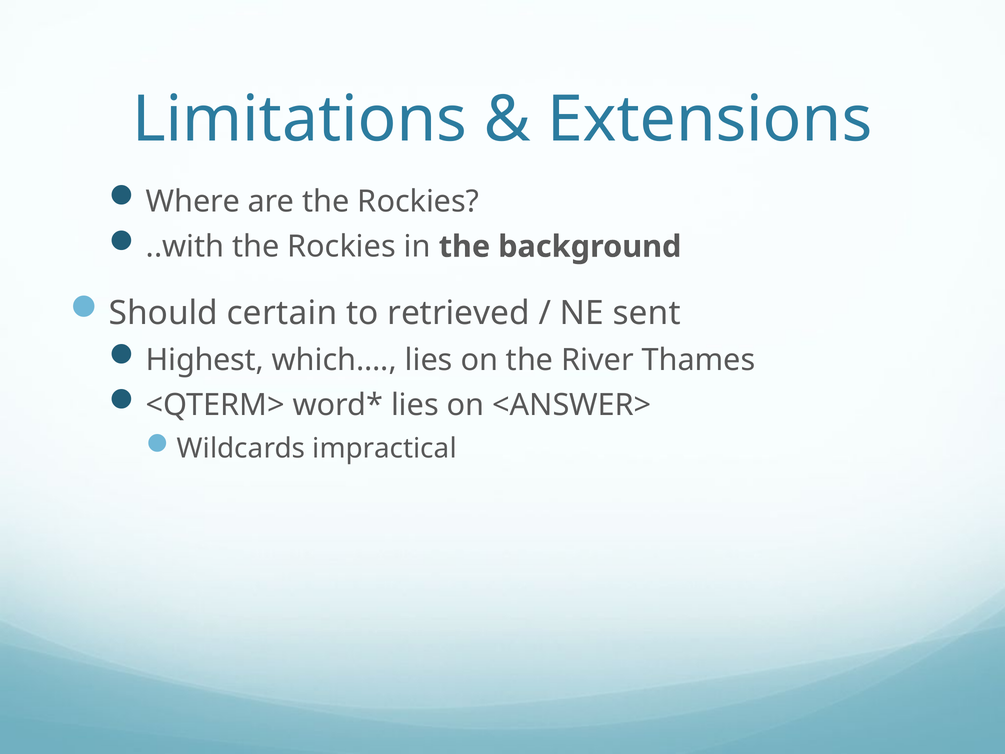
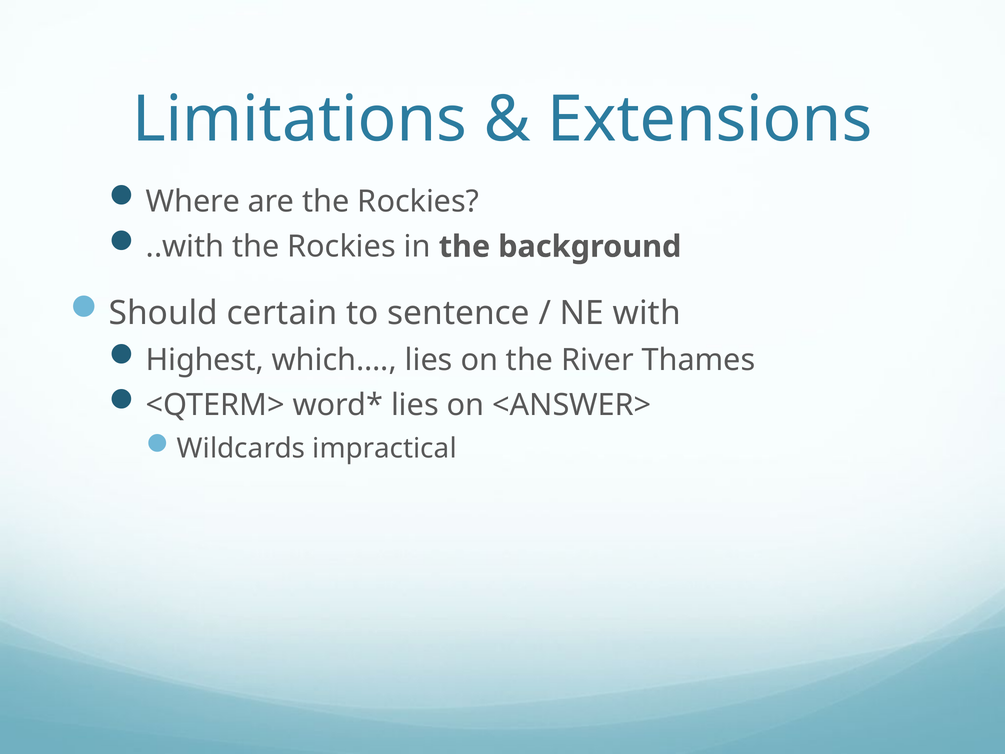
retrieved: retrieved -> sentence
sent: sent -> with
